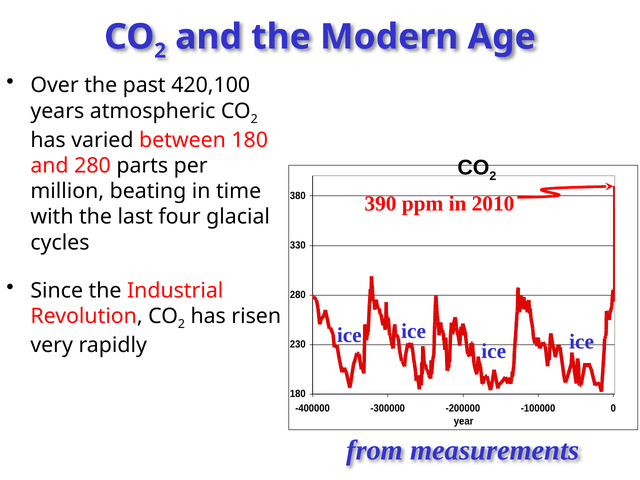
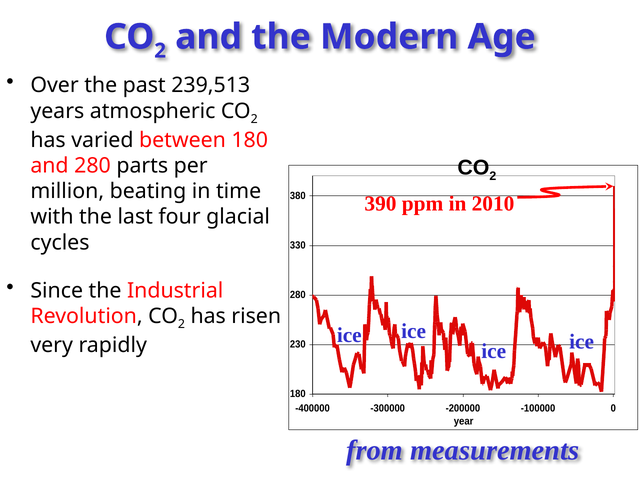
420,100: 420,100 -> 239,513
